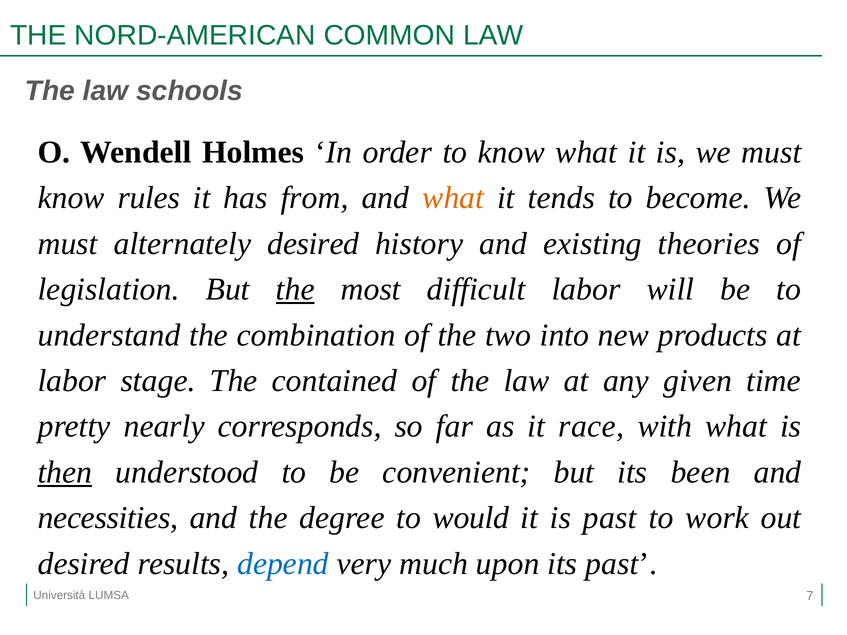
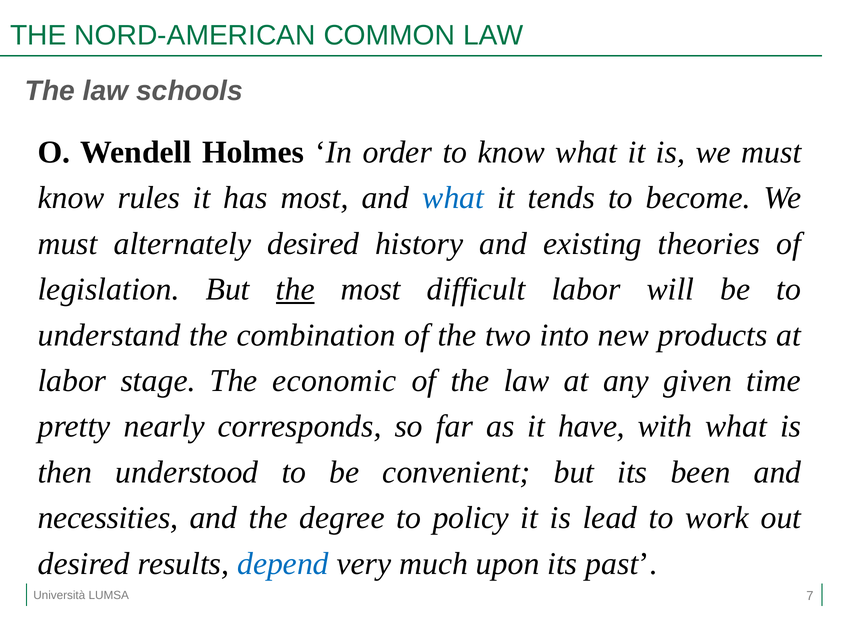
has from: from -> most
what at (453, 198) colour: orange -> blue
contained: contained -> economic
race: race -> have
then underline: present -> none
would: would -> policy
is past: past -> lead
